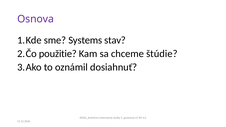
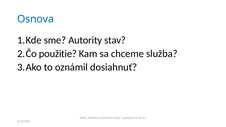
Osnova colour: purple -> blue
Systems: Systems -> Autority
štúdie: štúdie -> služba
